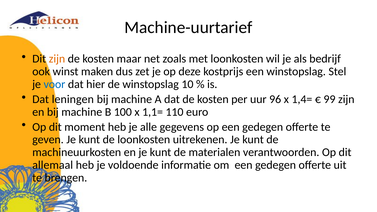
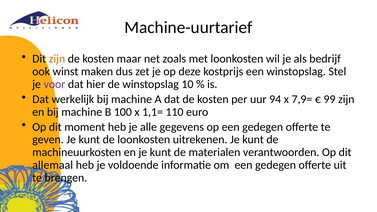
voor colour: blue -> purple
leningen: leningen -> werkelijk
96: 96 -> 94
1,4=: 1,4= -> 7,9=
